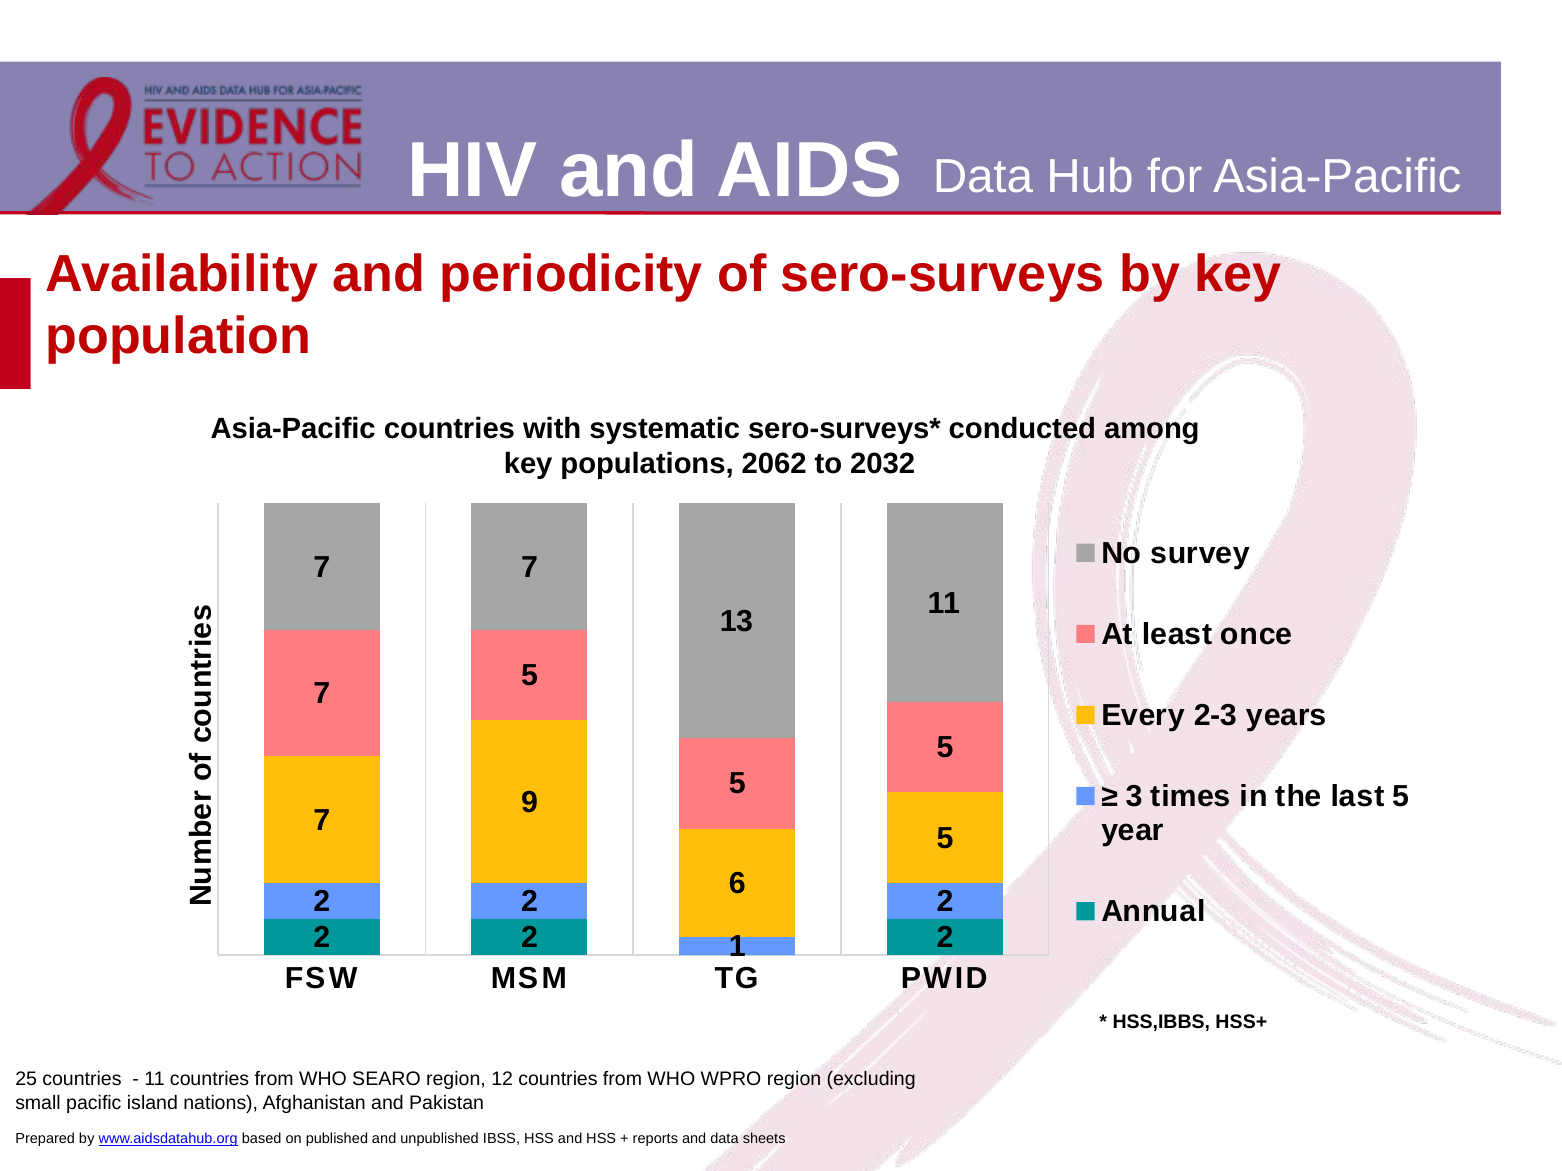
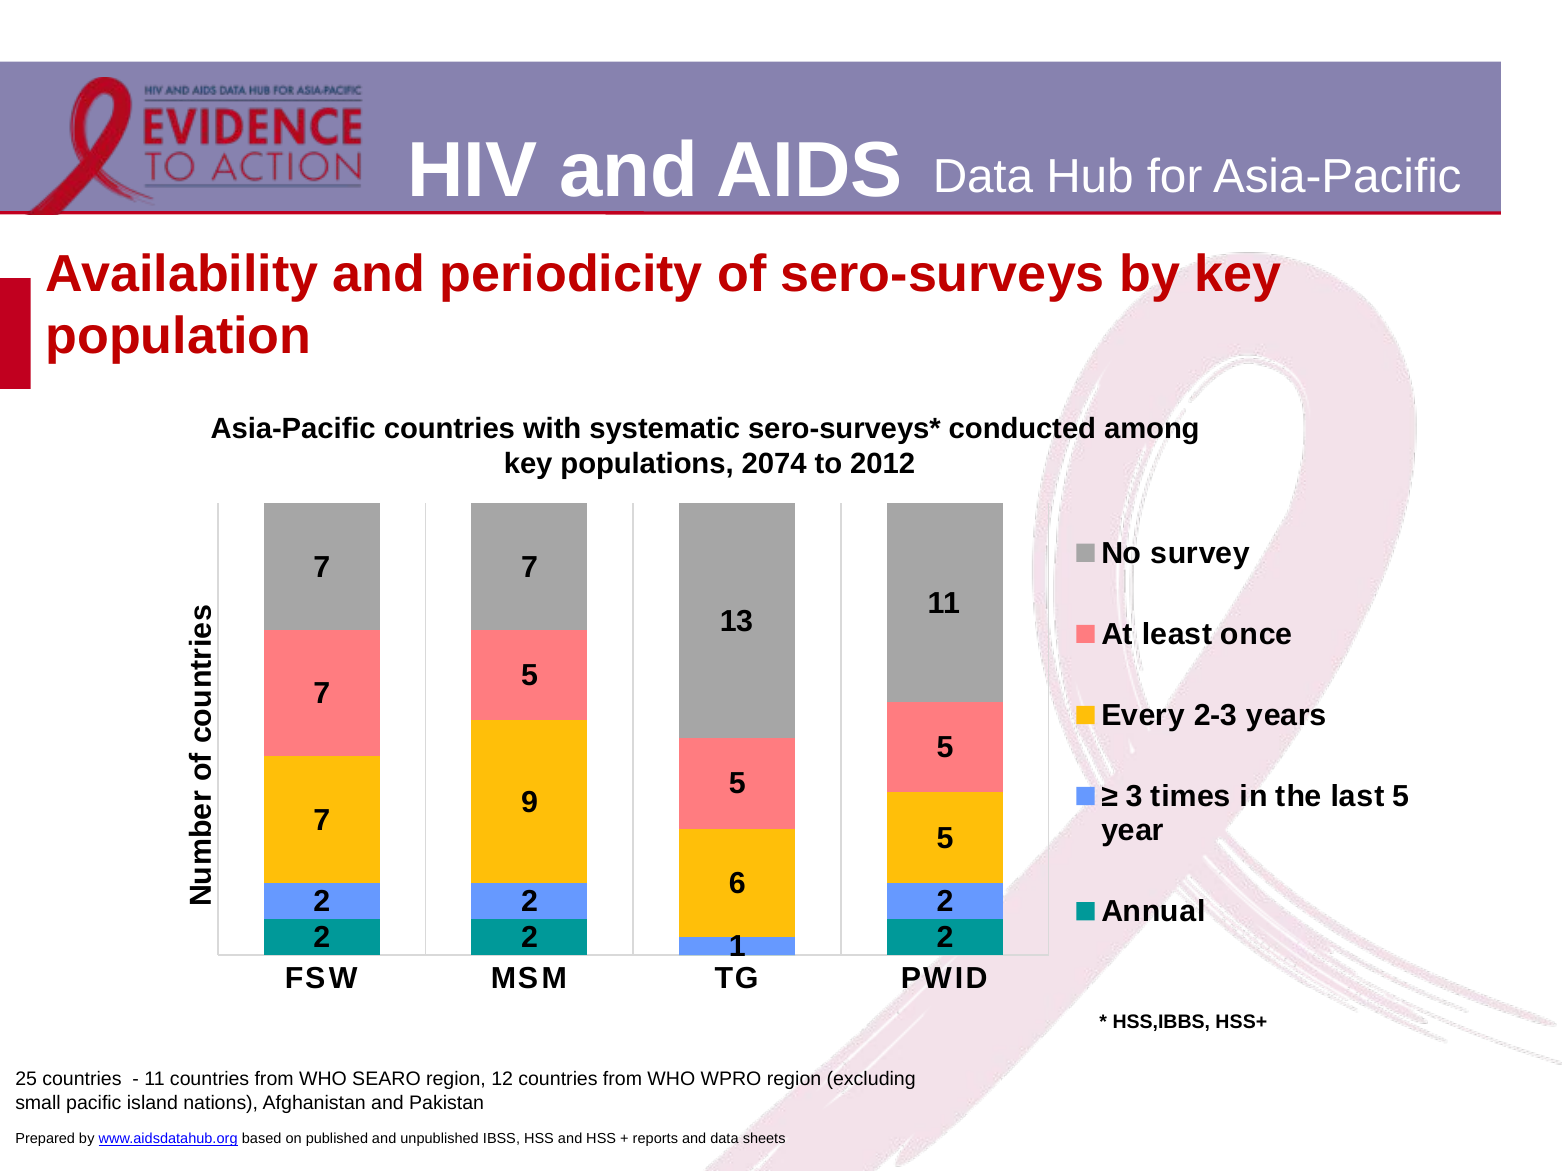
2062: 2062 -> 2074
2032: 2032 -> 2012
